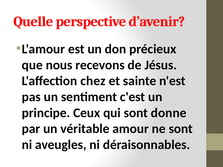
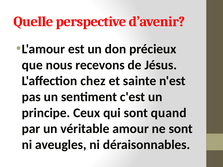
donne: donne -> quand
